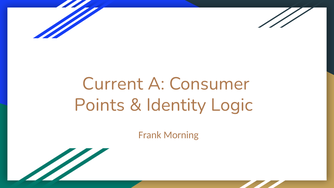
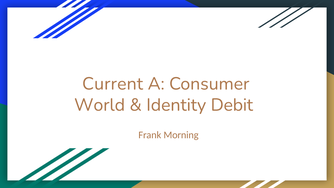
Points: Points -> World
Logic: Logic -> Debit
